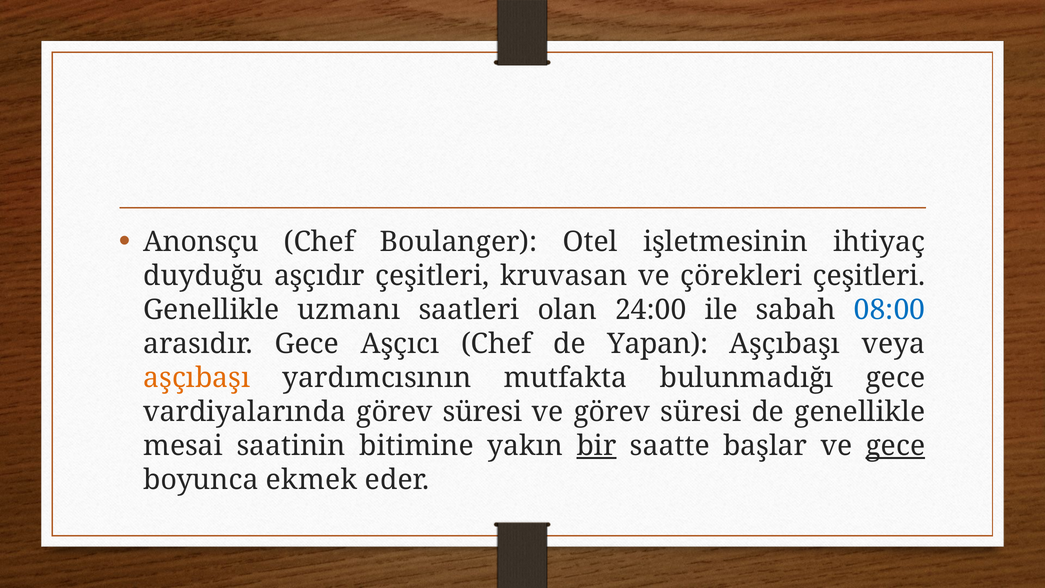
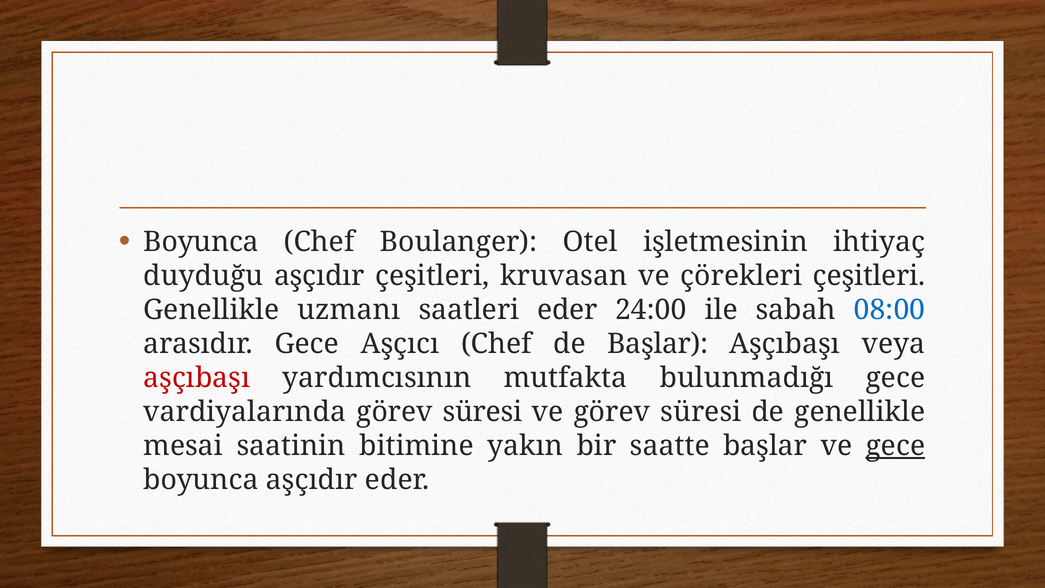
Anonsçu at (201, 242): Anonsçu -> Boyunca
saatleri olan: olan -> eder
de Yapan: Yapan -> Başlar
aşçıbaşı at (197, 378) colour: orange -> red
bir underline: present -> none
boyunca ekmek: ekmek -> aşçıdır
